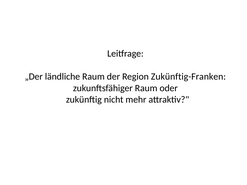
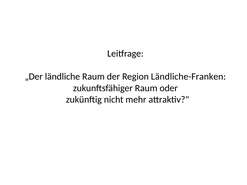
Zukünftig-Franken: Zukünftig-Franken -> Ländliche-Franken
